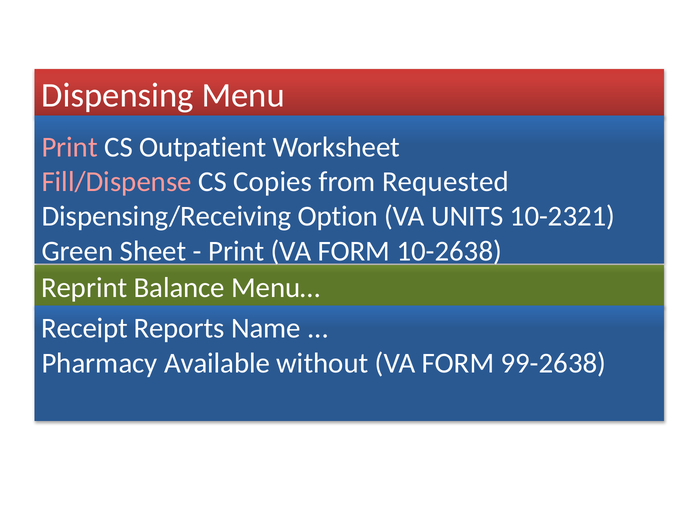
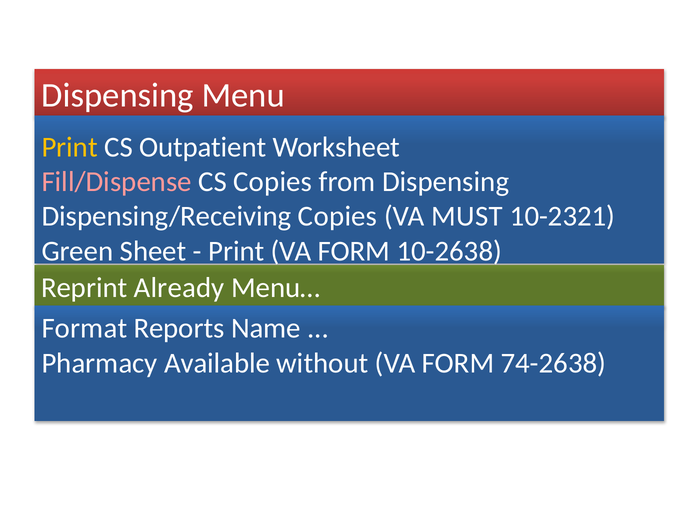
Print at (70, 147) colour: pink -> yellow
from Requested: Requested -> Dispensing
Dispensing/Receiving Option: Option -> Copies
UNITS: UNITS -> MUST
Balance: Balance -> Already
Receipt: Receipt -> Format
99-2638: 99-2638 -> 74-2638
